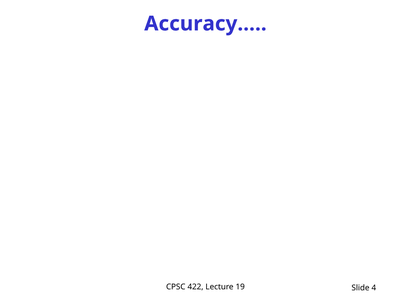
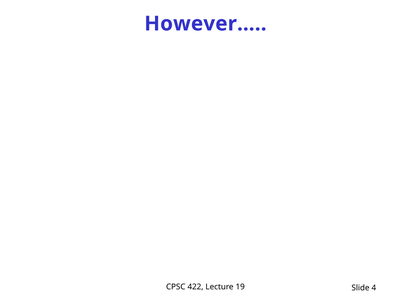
Accuracy…: Accuracy… -> However…
